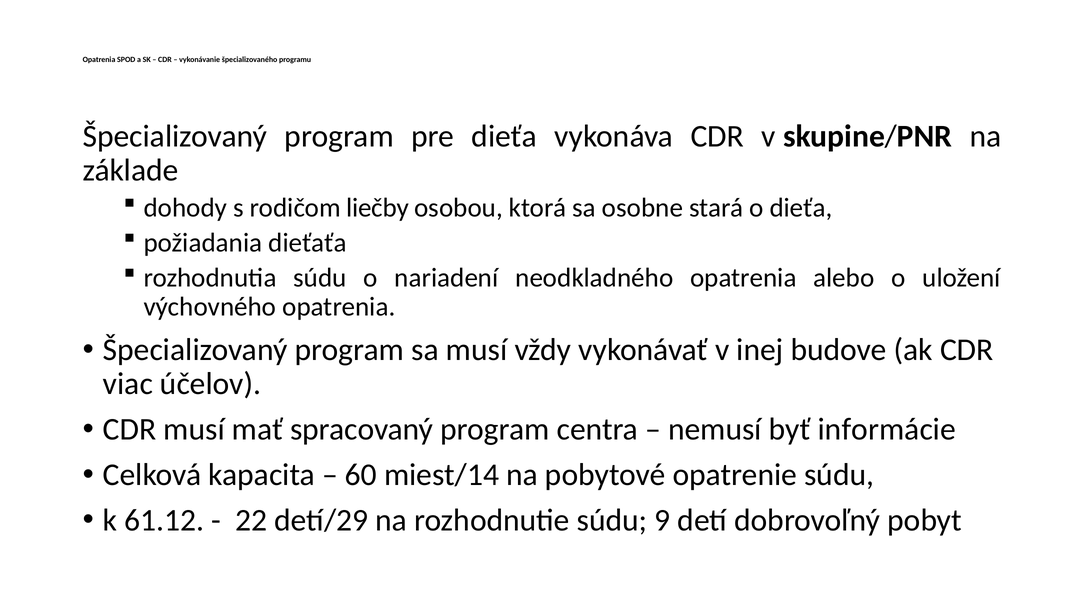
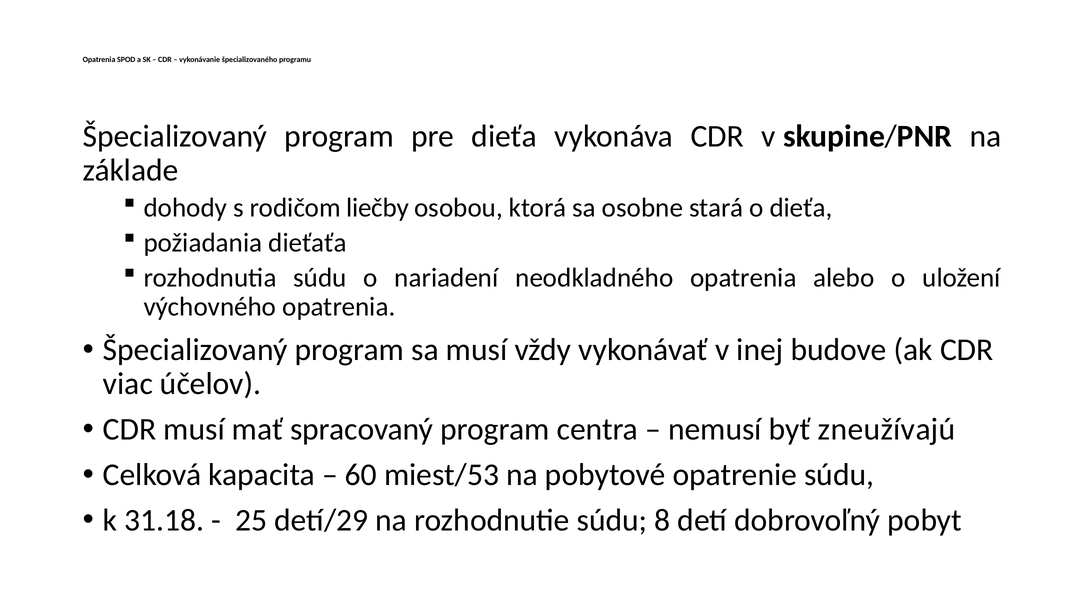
informácie: informácie -> zneužívajú
miest/14: miest/14 -> miest/53
61.12: 61.12 -> 31.18
22: 22 -> 25
9: 9 -> 8
